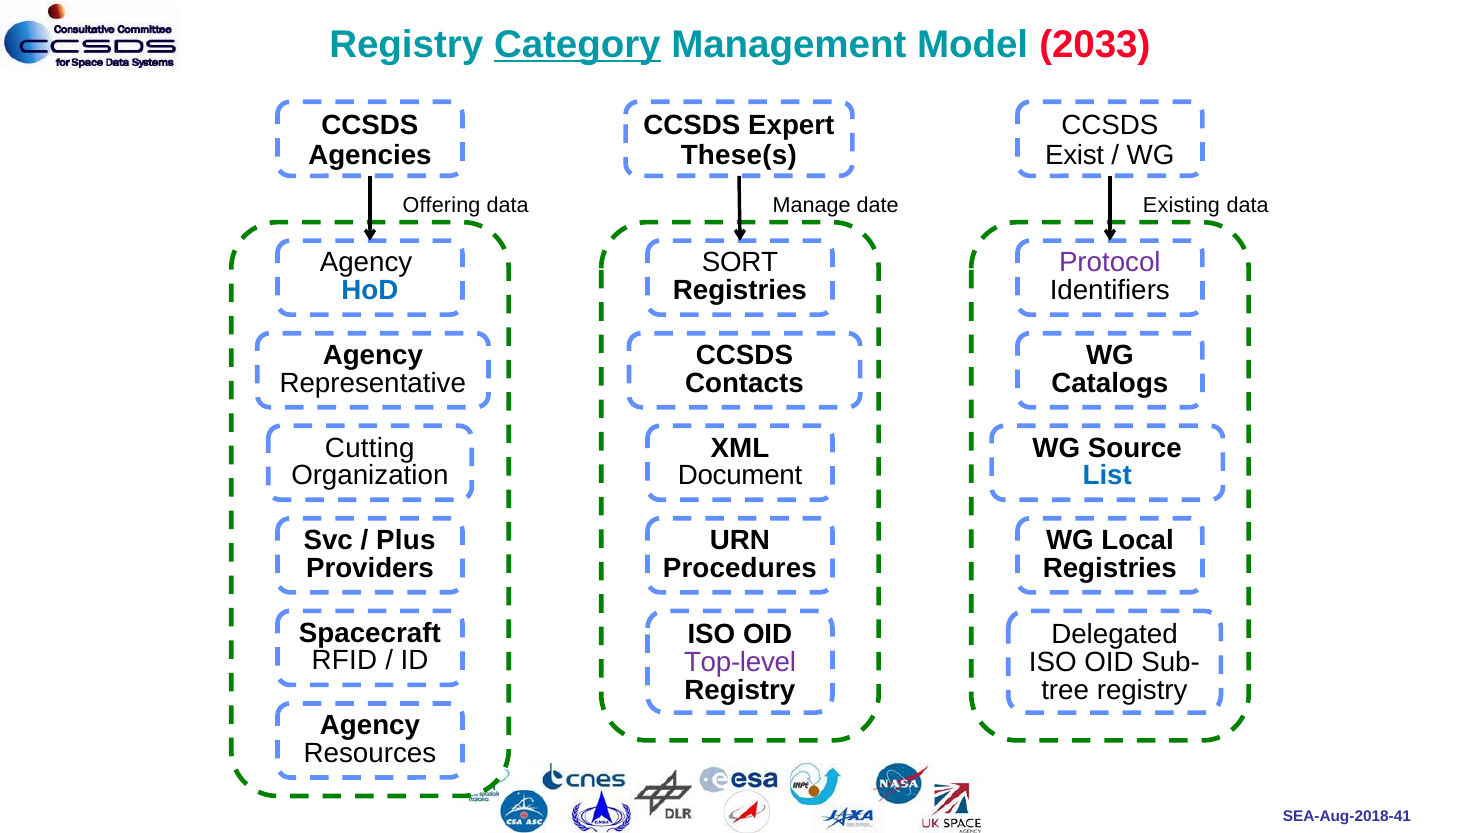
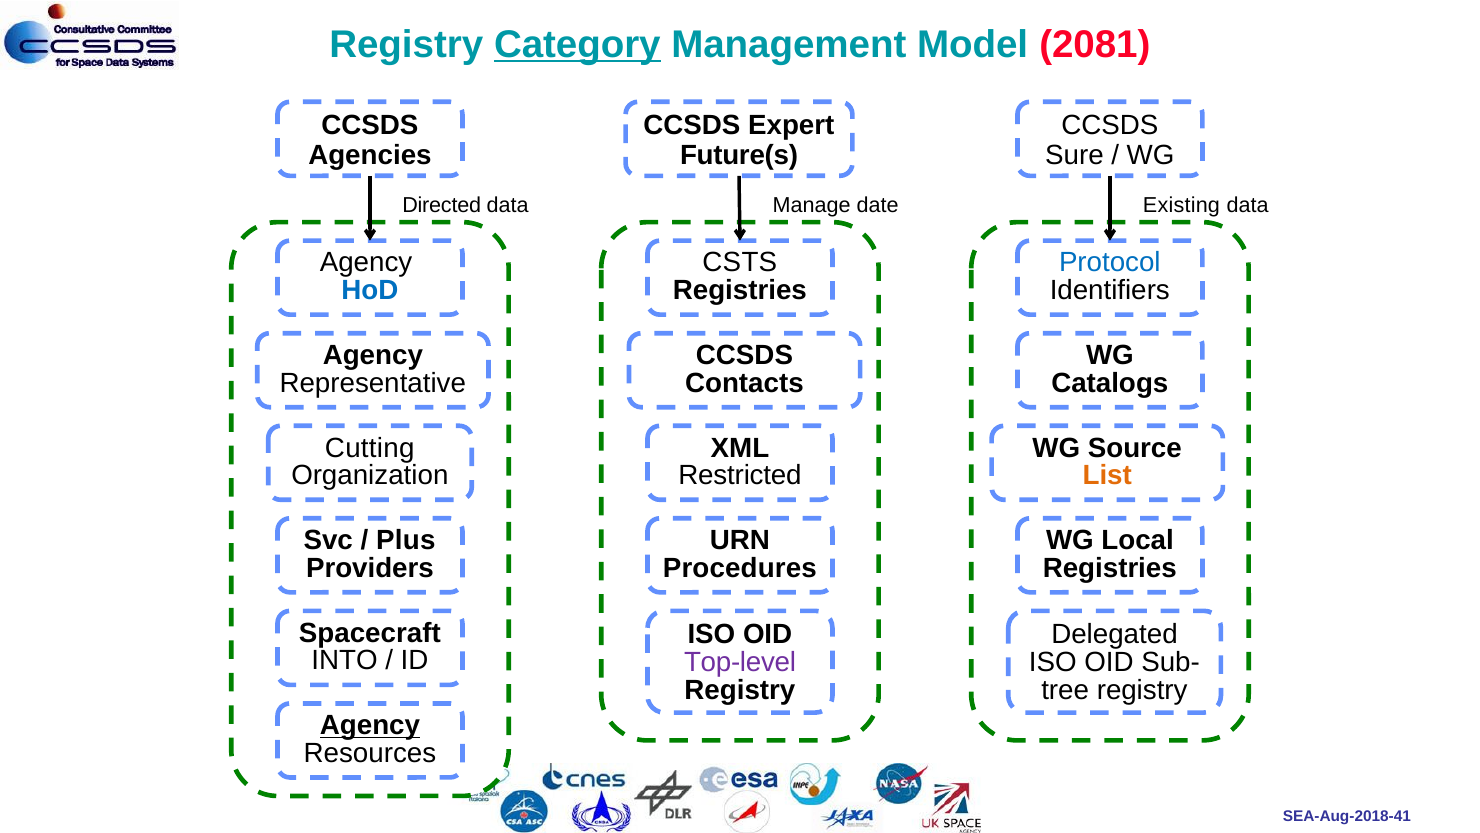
2033: 2033 -> 2081
These(s: These(s -> Future(s
Exist: Exist -> Sure
Offering: Offering -> Directed
SORT: SORT -> CSTS
Protocol colour: purple -> blue
Document: Document -> Restricted
List colour: blue -> orange
RFID: RFID -> INTO
Agency at (370, 725) underline: none -> present
